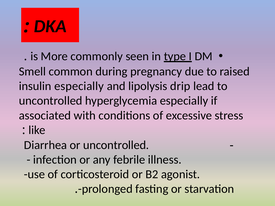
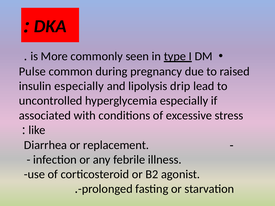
Smell: Smell -> Pulse
or uncontrolled: uncontrolled -> replacement
